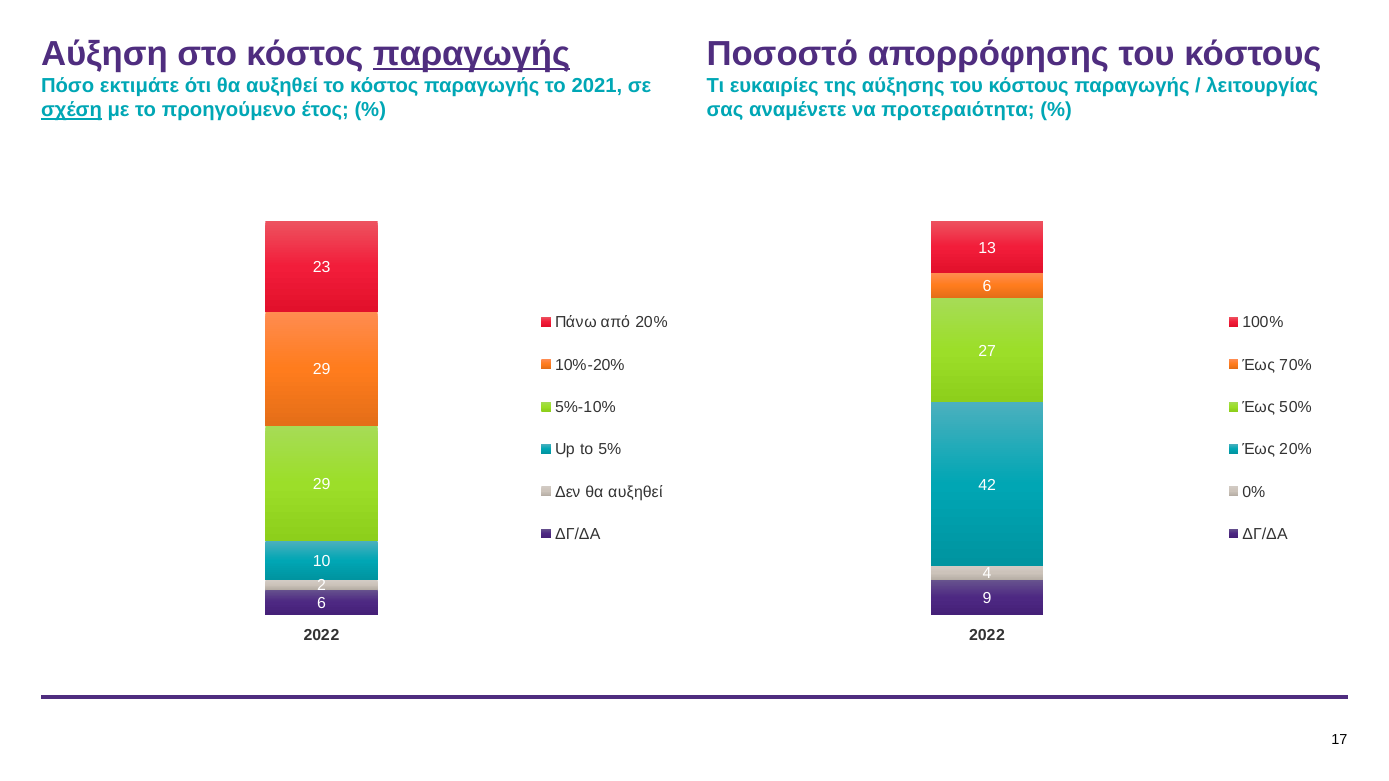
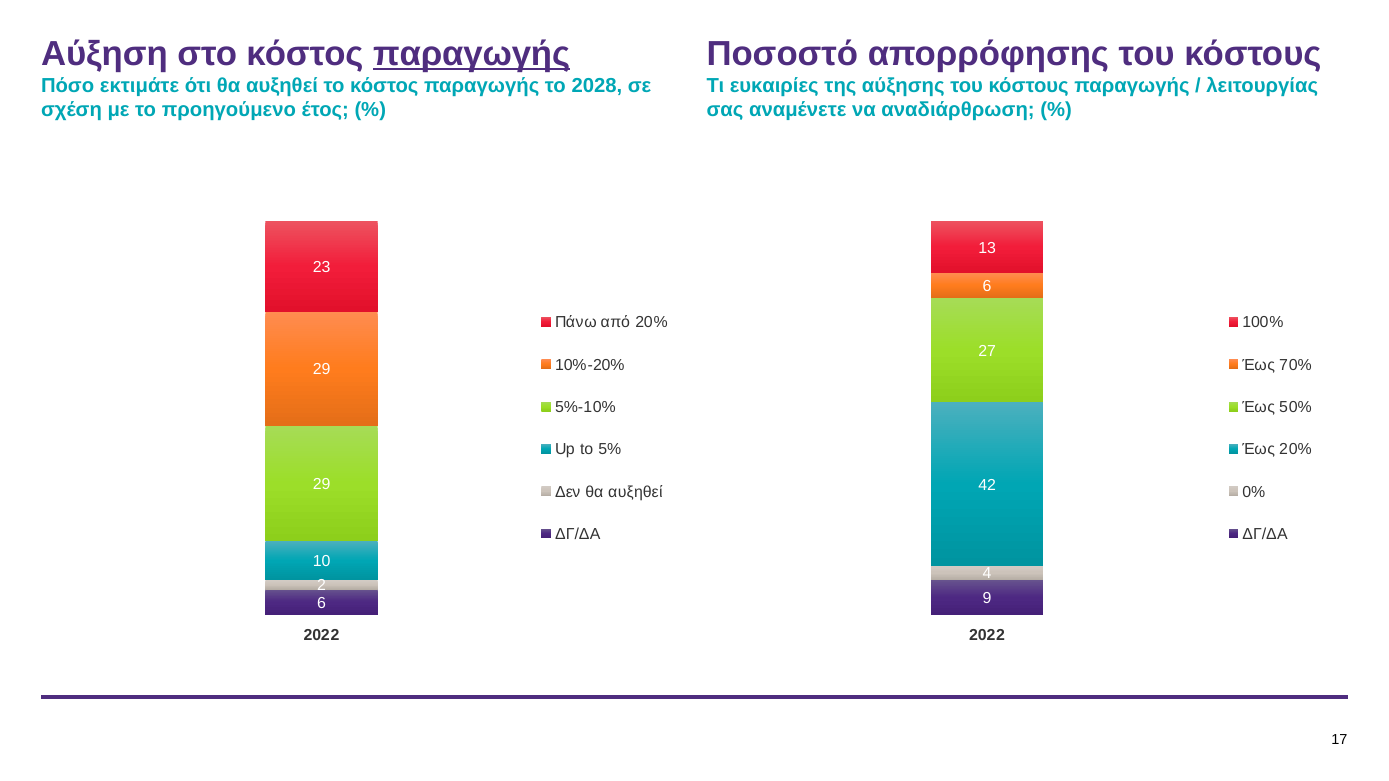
2021: 2021 -> 2028
σχέση underline: present -> none
προτεραιότητα: προτεραιότητα -> αναδιάρθρωση
